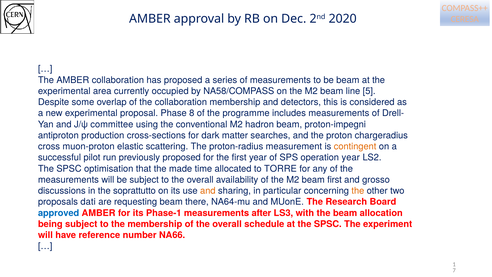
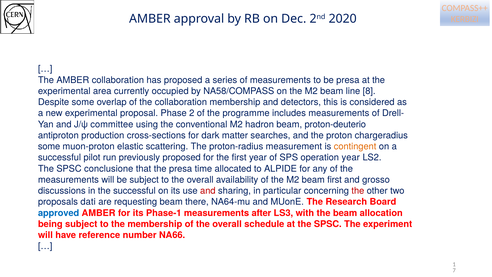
CERESA: CERESA -> KERBIZI
be beam: beam -> presa
5: 5 -> 8
8: 8 -> 2
proton-impegni: proton-impegni -> proton-deuterio
cross at (49, 146): cross -> some
optimisation: optimisation -> conclusione
the made: made -> presa
TORRE: TORRE -> ALPIDE
the soprattutto: soprattutto -> successful
and at (208, 191) colour: orange -> red
the at (358, 191) colour: orange -> red
